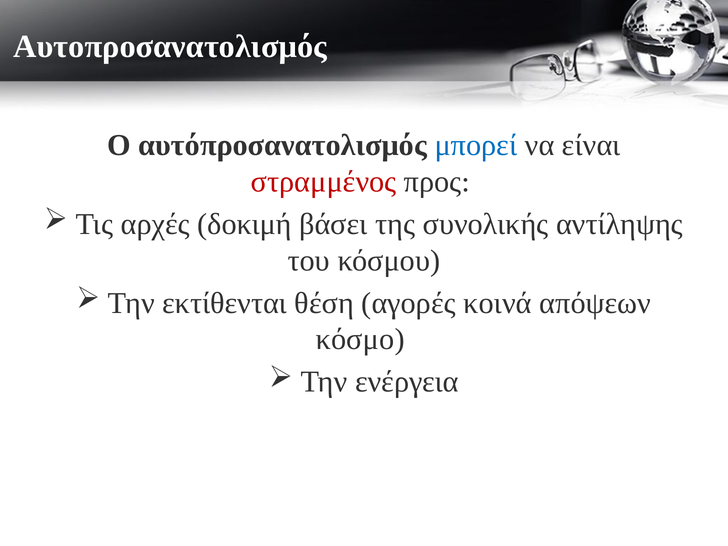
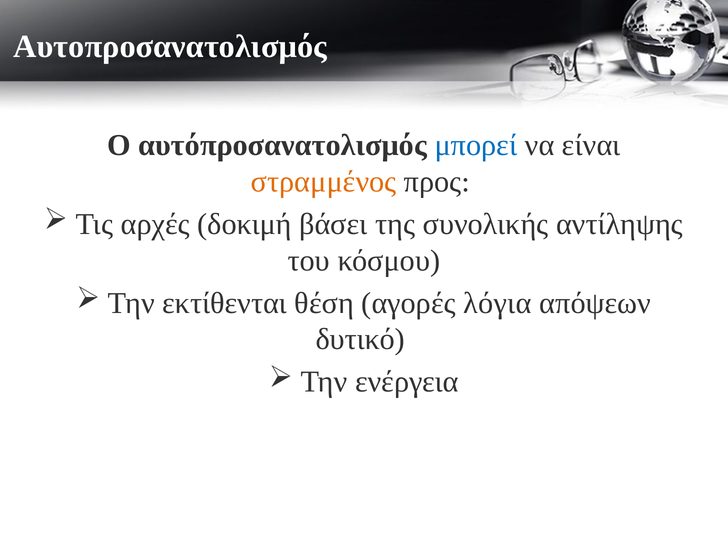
στραμμένος colour: red -> orange
κοινά: κοινά -> λόγια
κόσμο: κόσμο -> δυτικό
